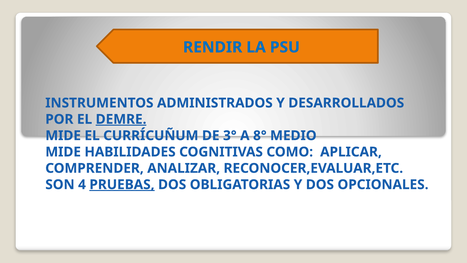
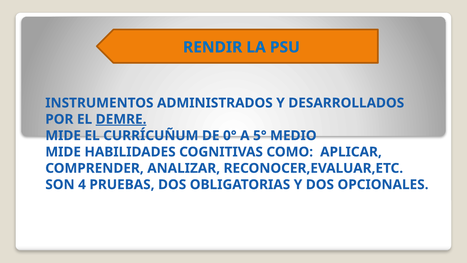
3°: 3° -> 0°
8°: 8° -> 5°
PRUEBAS underline: present -> none
